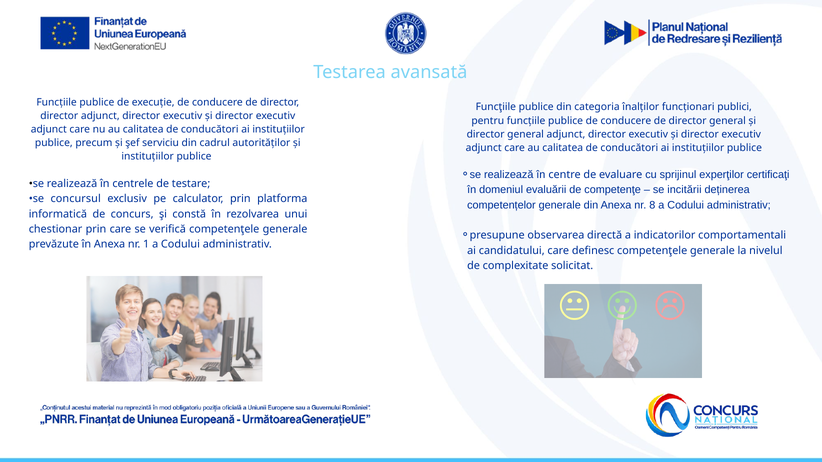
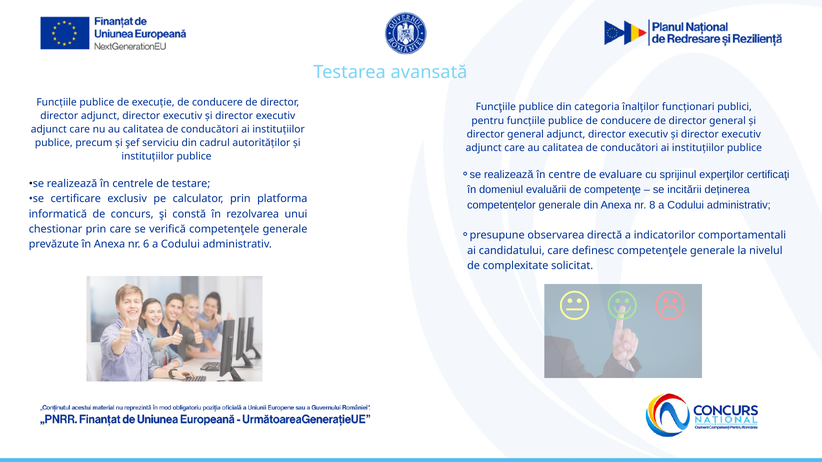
concursul: concursul -> certificare
1: 1 -> 6
